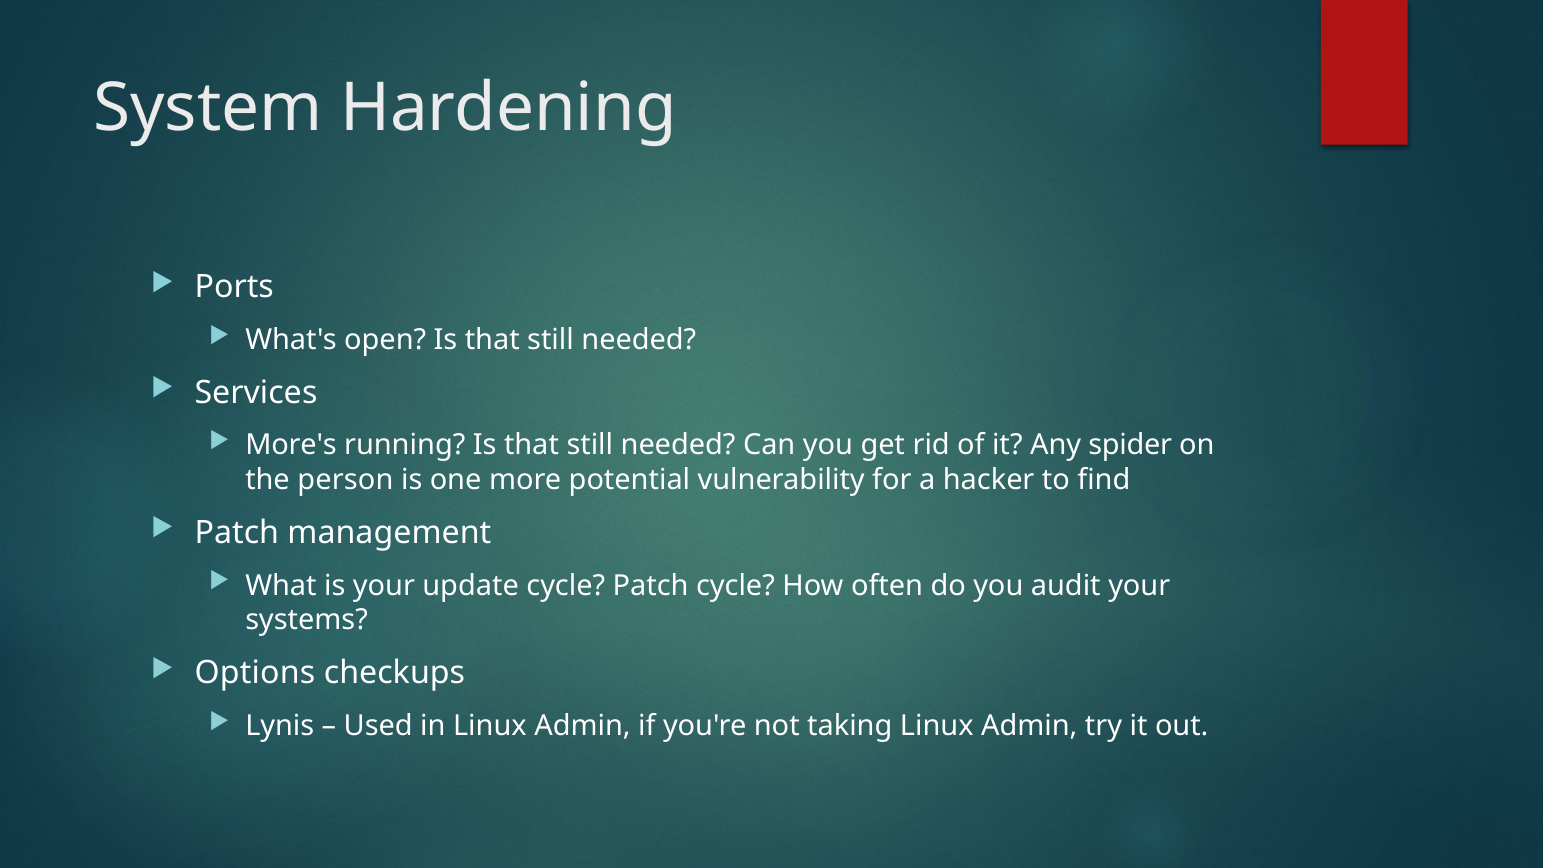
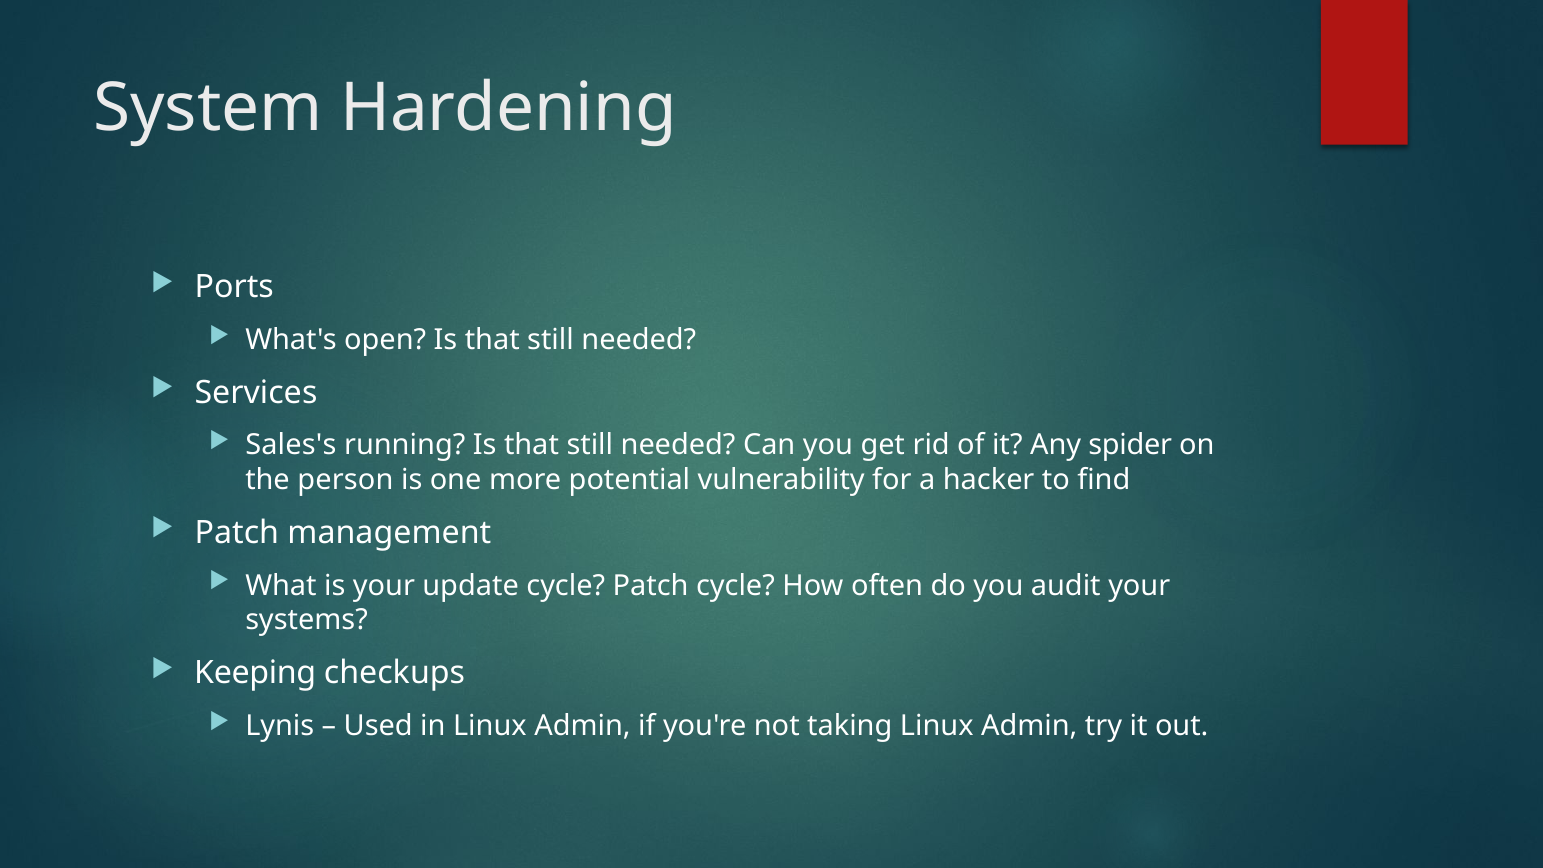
More's: More's -> Sales's
Options: Options -> Keeping
